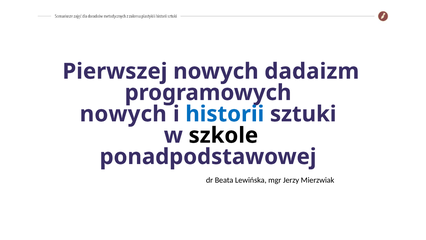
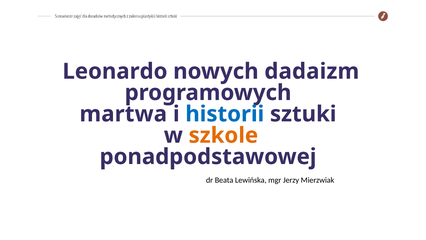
Pierwszej: Pierwszej -> Leonardo
nowych at (123, 114): nowych -> martwa
szkole colour: black -> orange
